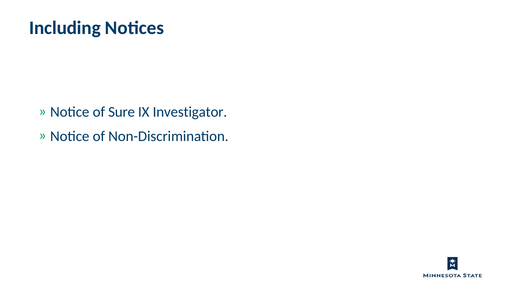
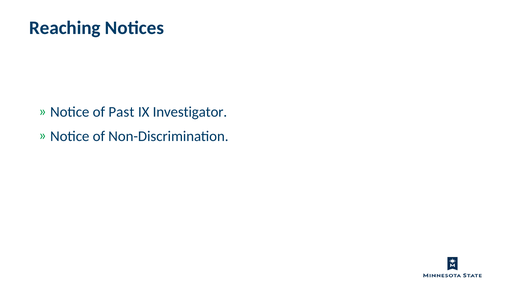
Including: Including -> Reaching
Sure: Sure -> Past
